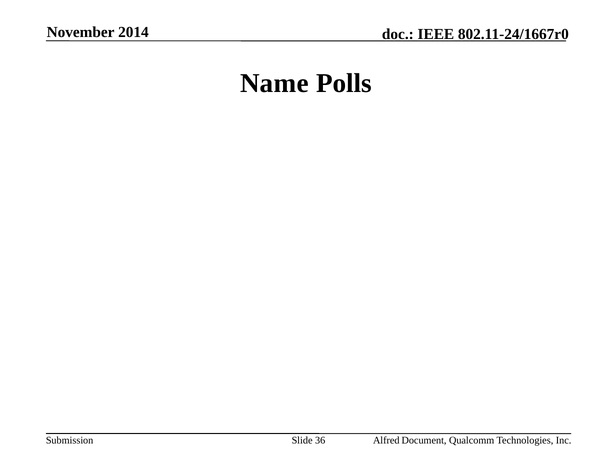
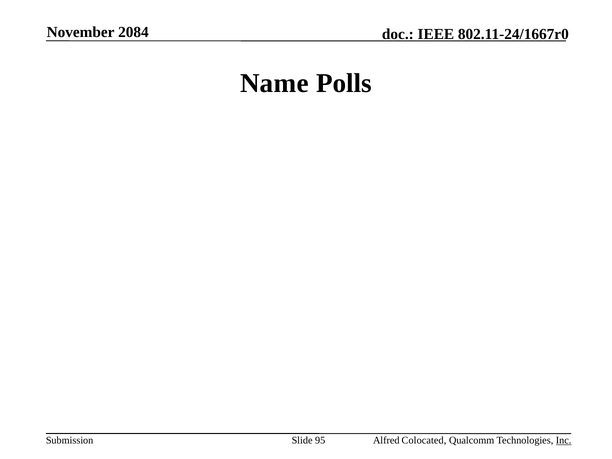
2014: 2014 -> 2084
36: 36 -> 95
Document: Document -> Colocated
Inc underline: none -> present
